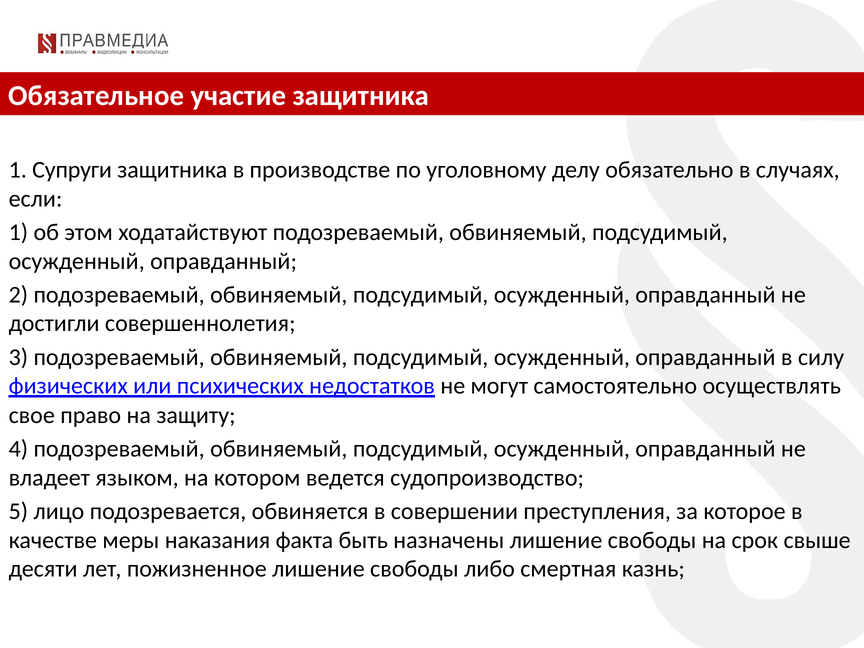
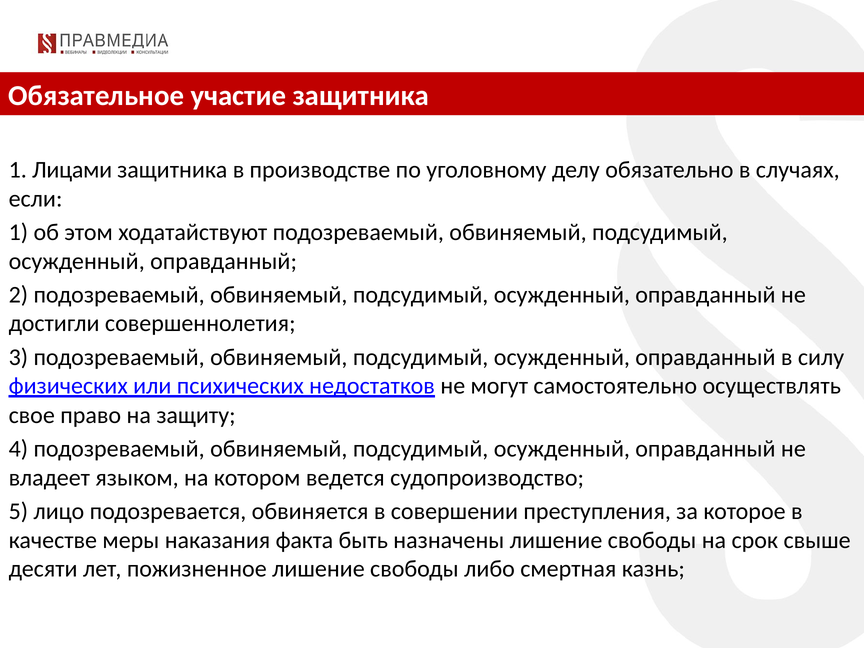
Супруги: Супруги -> Лицами
